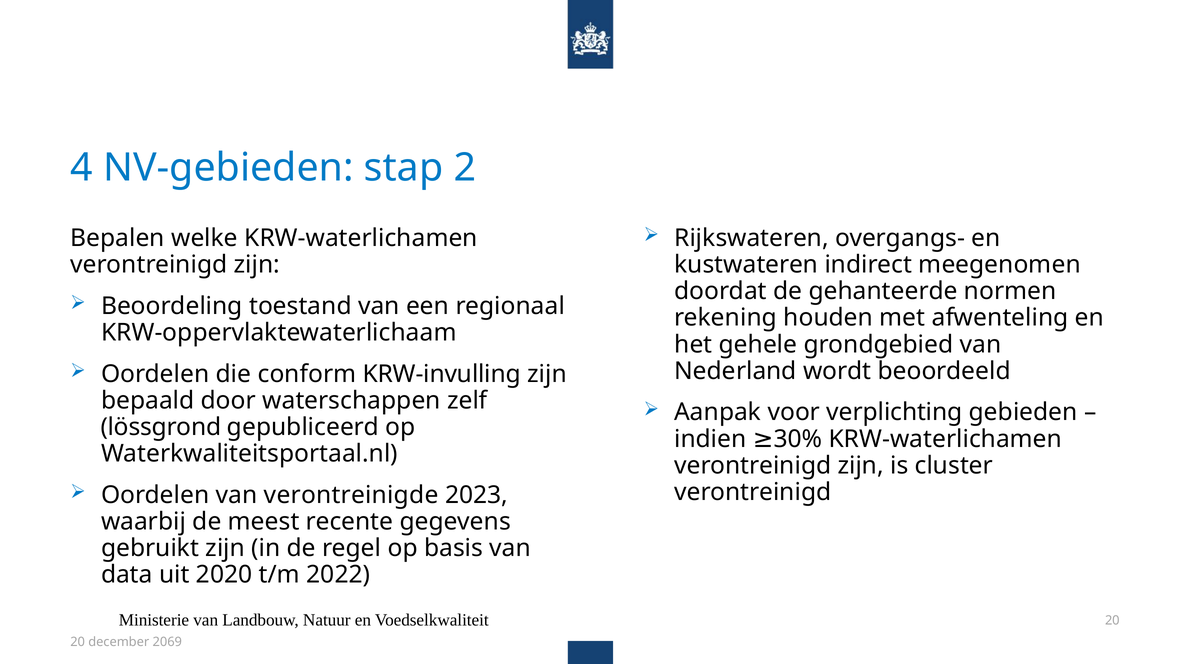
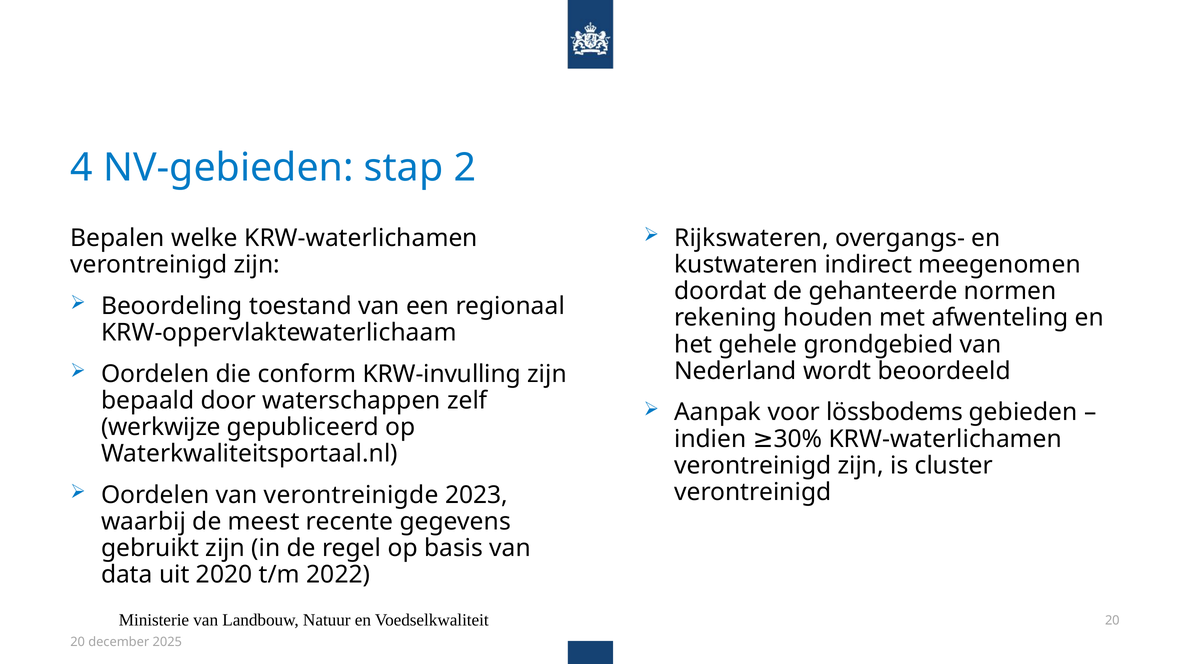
verplichting: verplichting -> lössbodems
lössgrond: lössgrond -> werkwijze
2069: 2069 -> 2025
